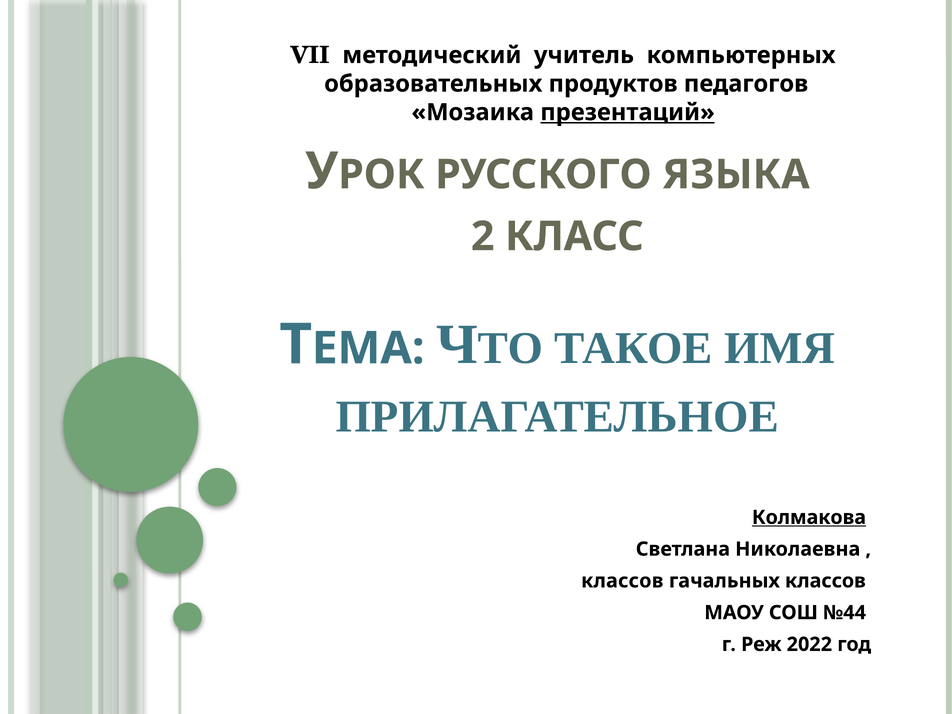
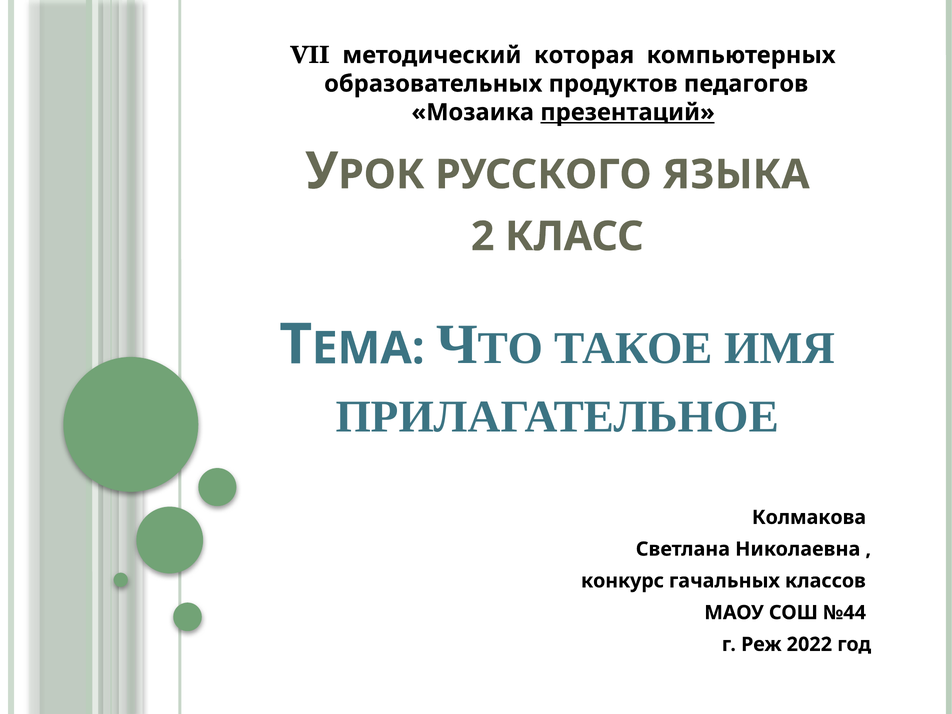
учитель: учитель -> которая
Колмакова underline: present -> none
классов at (622, 581): классов -> конкурс
